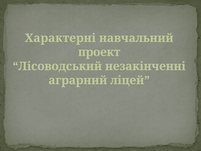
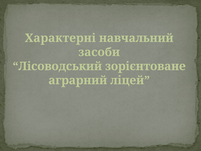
проект: проект -> засоби
незакінченні: незакінченні -> зорієнтоване
